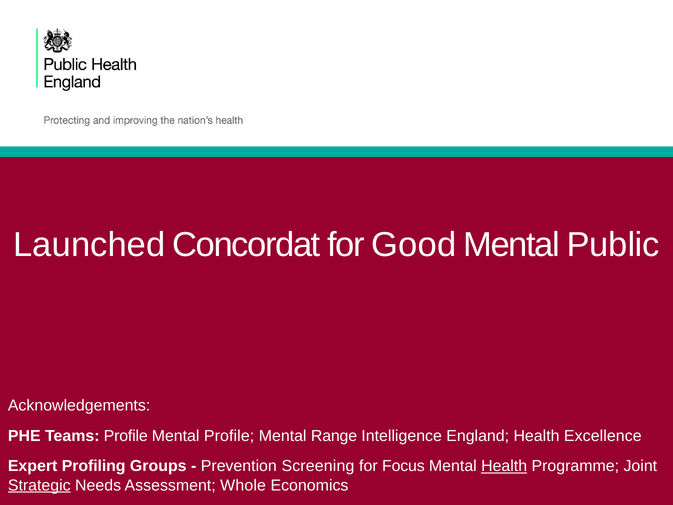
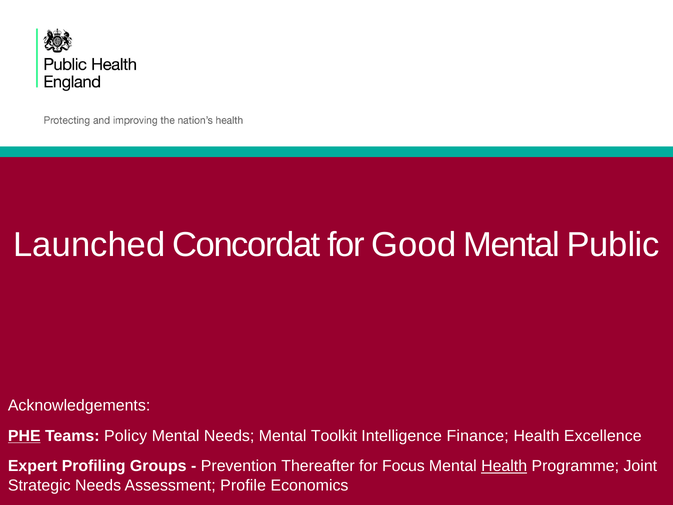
PHE underline: none -> present
Teams Profile: Profile -> Policy
Mental Profile: Profile -> Needs
Range: Range -> Toolkit
England: England -> Finance
Screening: Screening -> Thereafter
Strategic underline: present -> none
Whole: Whole -> Profile
